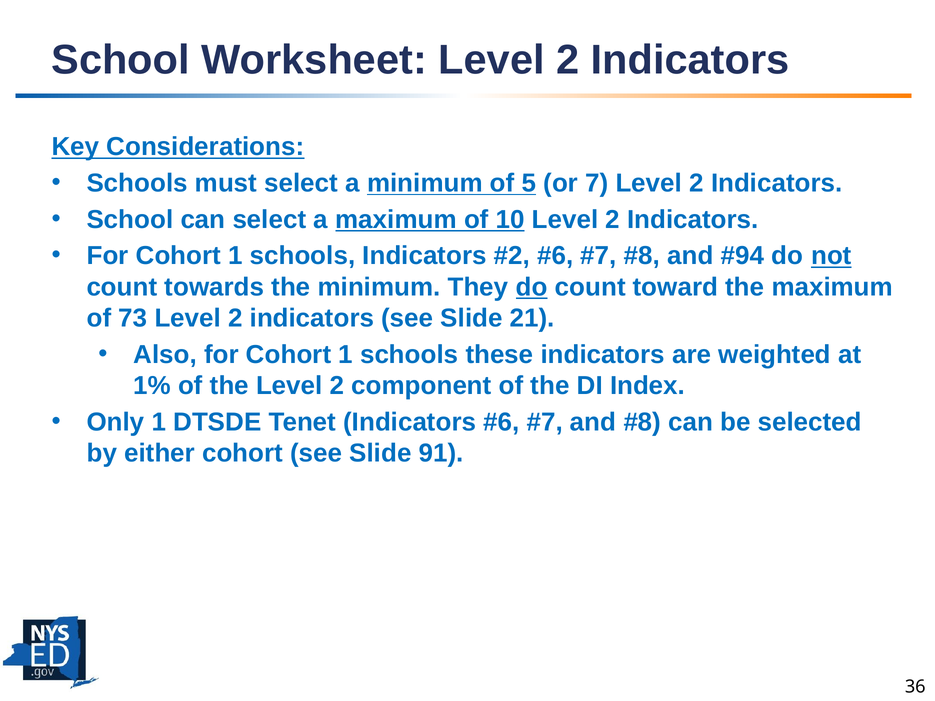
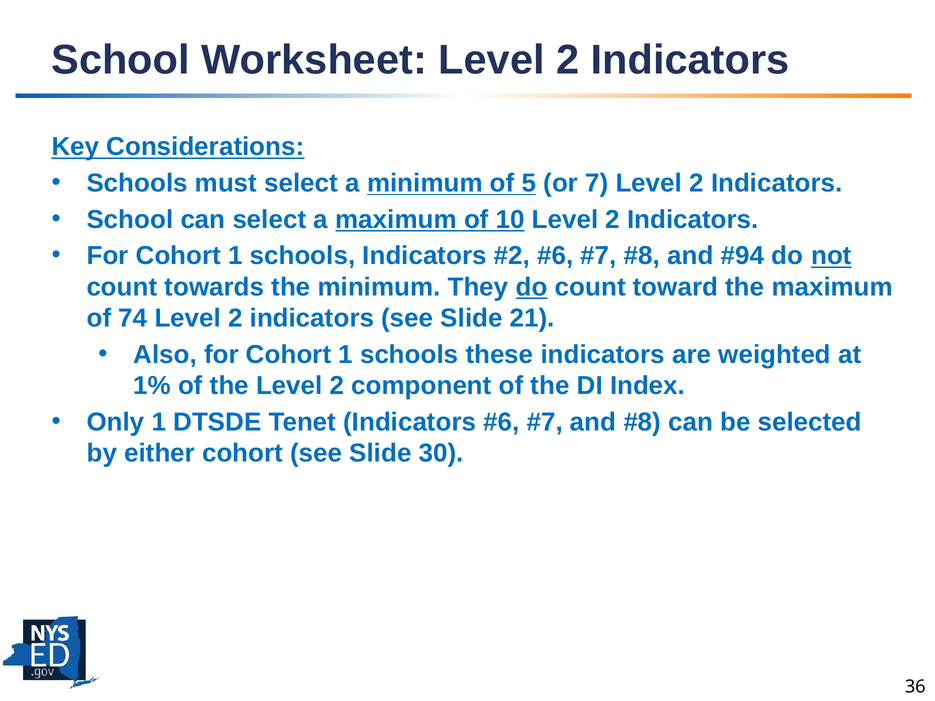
73: 73 -> 74
91: 91 -> 30
